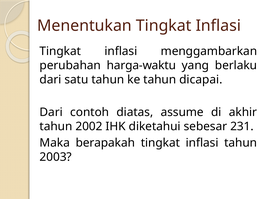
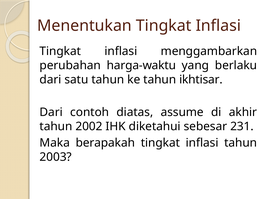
dicapai: dicapai -> ikhtisar
